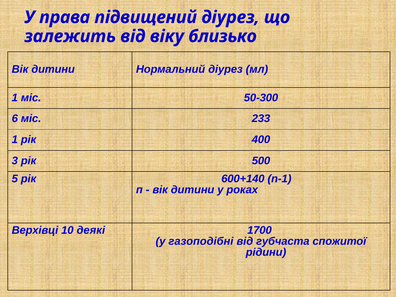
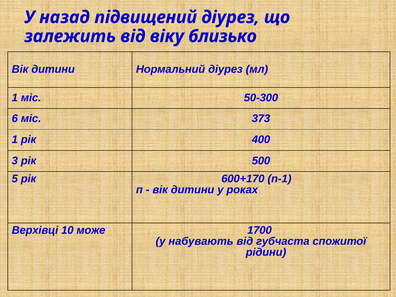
права: права -> назад
233: 233 -> 373
600+140: 600+140 -> 600+170
деякі: деякі -> може
газоподібні: газоподібні -> набувають
